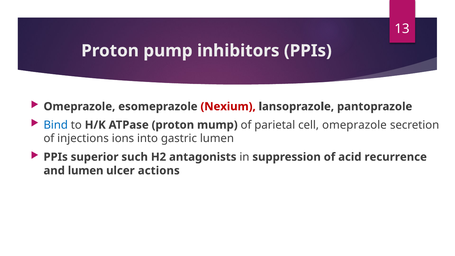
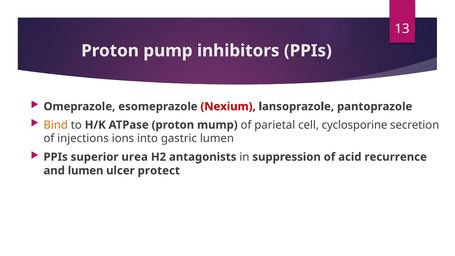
Bind colour: blue -> orange
cell omeprazole: omeprazole -> cyclosporine
such: such -> urea
actions: actions -> protect
